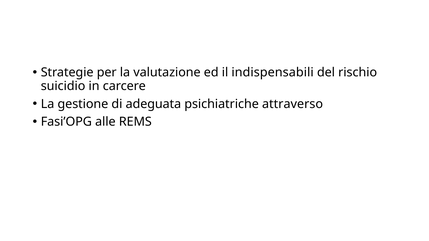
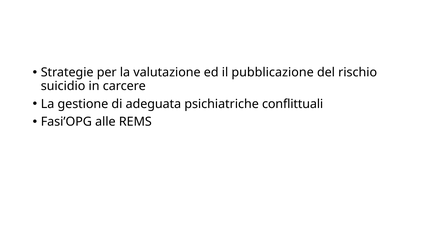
indispensabili: indispensabili -> pubblicazione
attraverso: attraverso -> conflittuali
